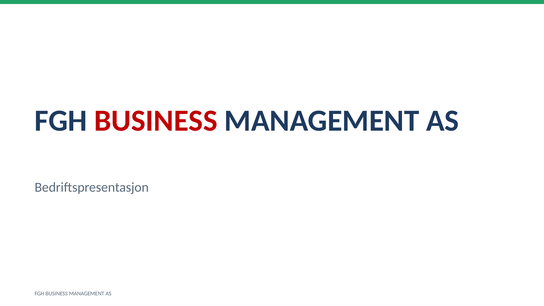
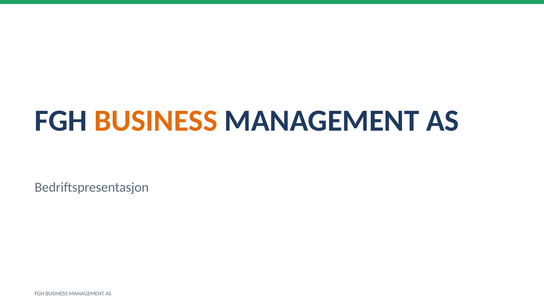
BUSINESS at (156, 121) colour: red -> orange
